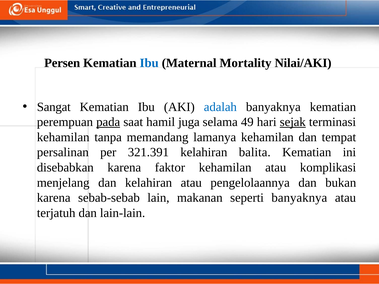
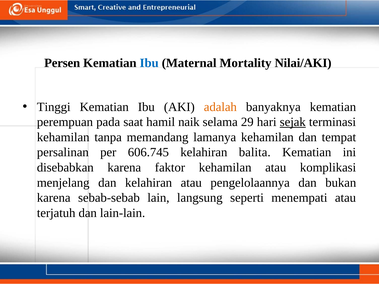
Sangat: Sangat -> Tinggi
adalah colour: blue -> orange
pada underline: present -> none
juga: juga -> naik
49: 49 -> 29
321.391: 321.391 -> 606.745
makanan: makanan -> langsung
seperti banyaknya: banyaknya -> menempati
